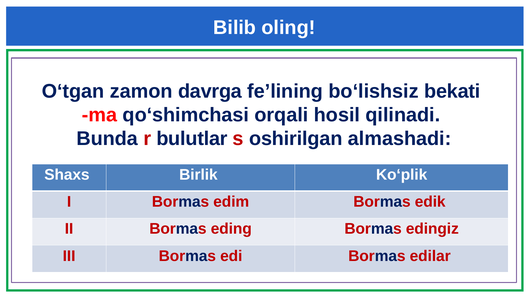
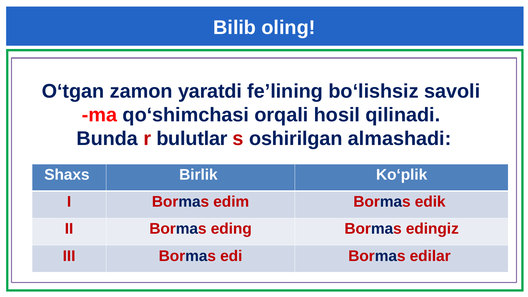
davrga: davrga -> yaratdi
bekati: bekati -> savoli
